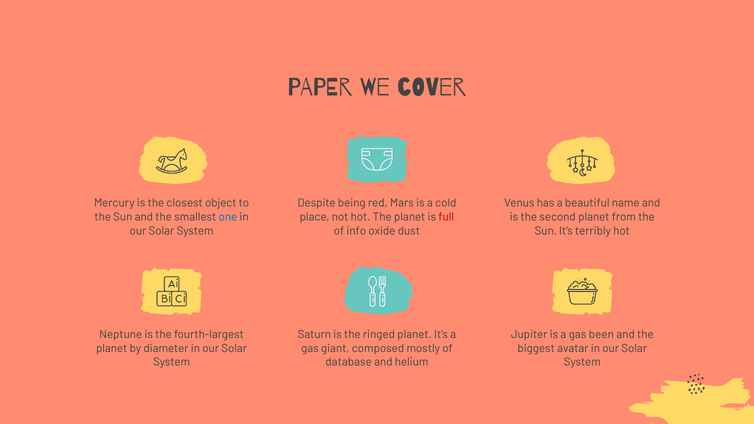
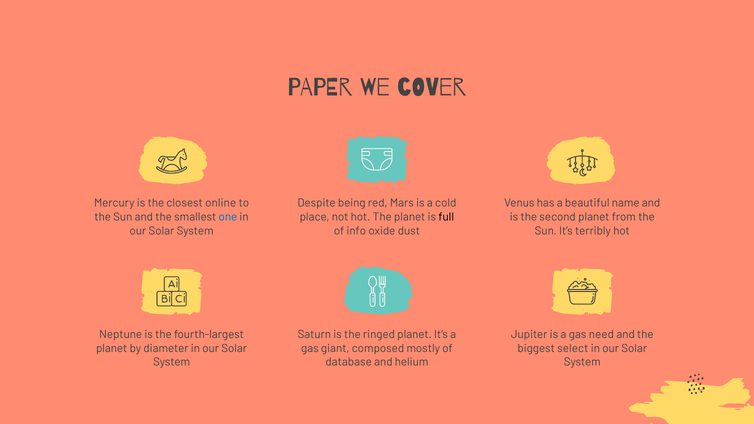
object: object -> online
full colour: red -> black
been: been -> need
avatar: avatar -> select
